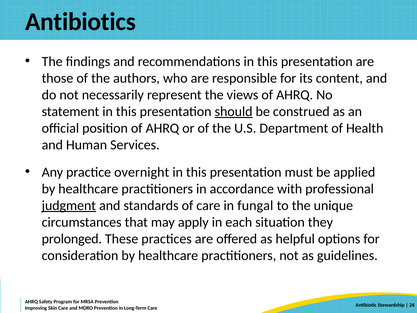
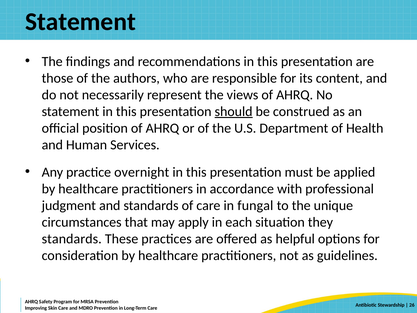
Antibiotics at (81, 22): Antibiotics -> Statement
judgment underline: present -> none
prolonged at (72, 239): prolonged -> standards
